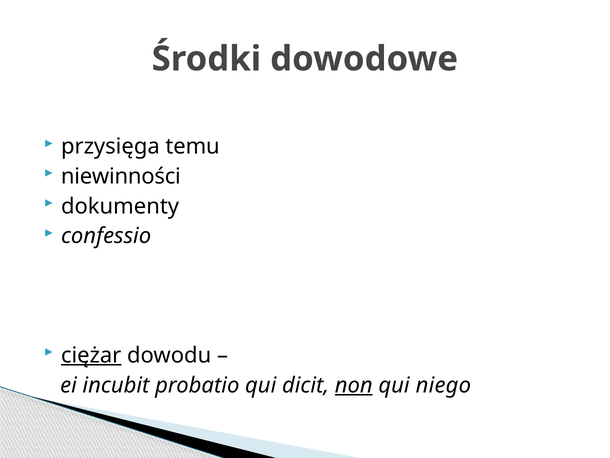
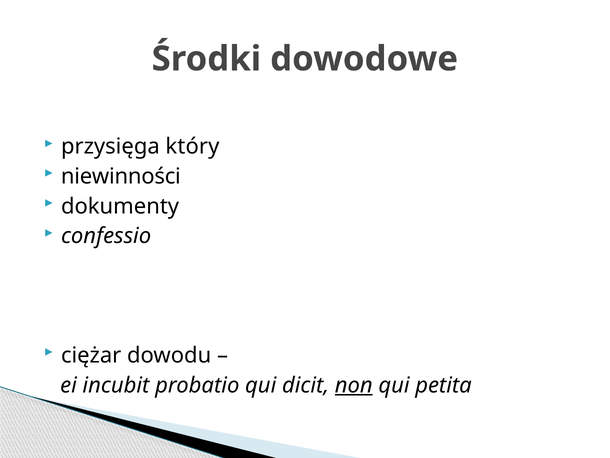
temu: temu -> który
ciężar underline: present -> none
niego: niego -> petita
